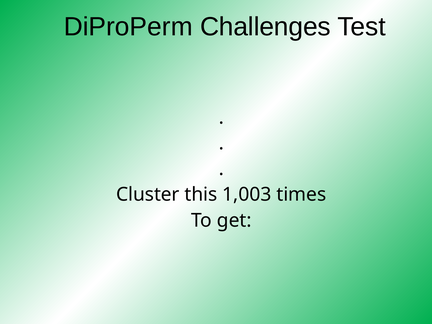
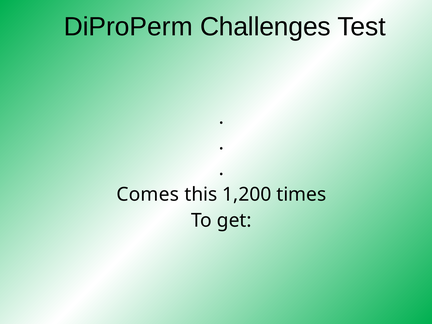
Cluster: Cluster -> Comes
1,003: 1,003 -> 1,200
